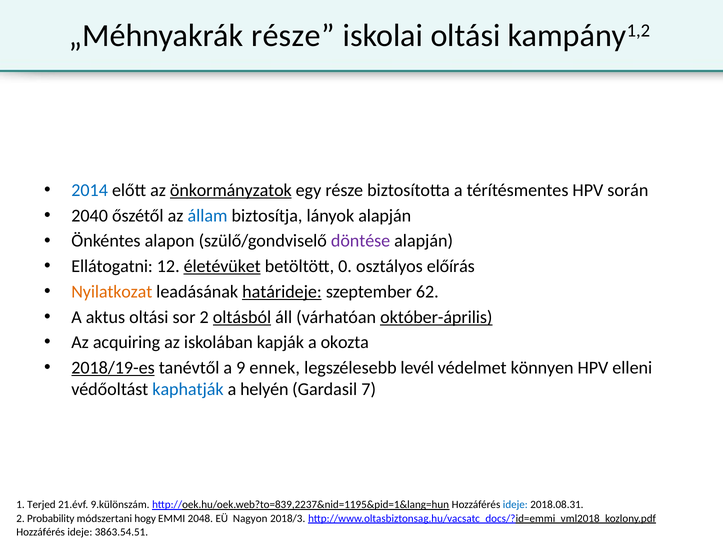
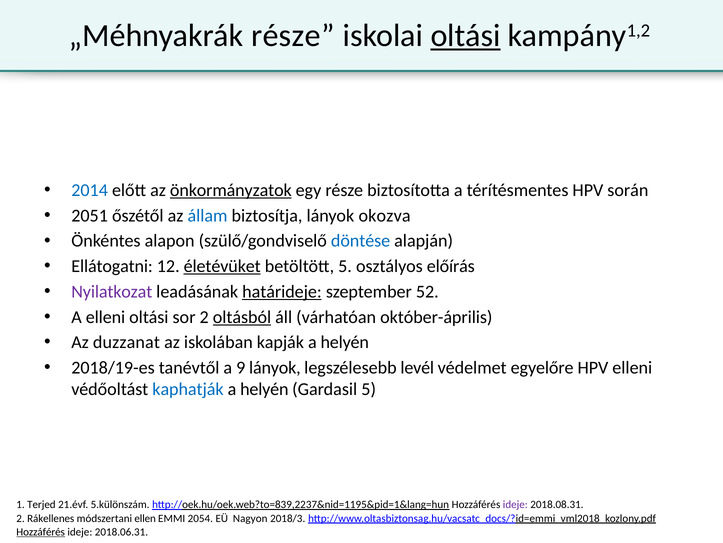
oltási at (466, 36) underline: none -> present
2040: 2040 -> 2051
lányok alapján: alapján -> okozva
döntése colour: purple -> blue
betöltött 0: 0 -> 5
Nyilatkozat colour: orange -> purple
62: 62 -> 52
A aktus: aktus -> elleni
október-április underline: present -> none
acquiring: acquiring -> duzzanat
kapják a okozta: okozta -> helyén
2018/19-es underline: present -> none
9 ennek: ennek -> lányok
könnyen: könnyen -> egyelőre
Gardasil 7: 7 -> 5
9.különszám: 9.különszám -> 5.különszám
ideje at (515, 504) colour: blue -> purple
Probability: Probability -> Rákellenes
hogy: hogy -> ellen
2048: 2048 -> 2054
Hozzáférés at (41, 531) underline: none -> present
3863.54.51: 3863.54.51 -> 2018.06.31
